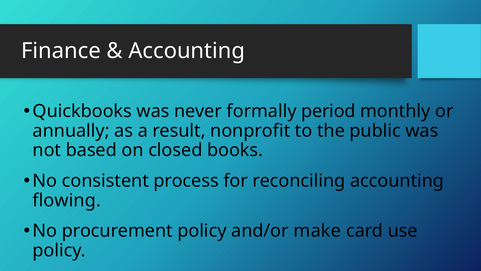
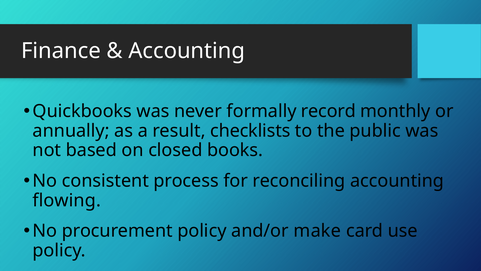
period: period -> record
nonprofit: nonprofit -> checklists
